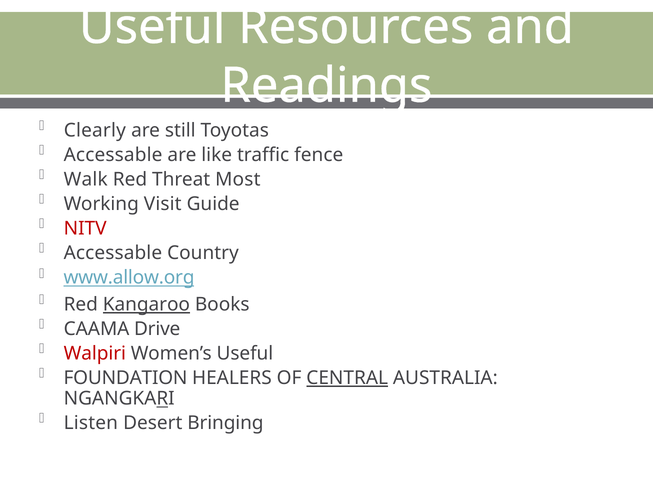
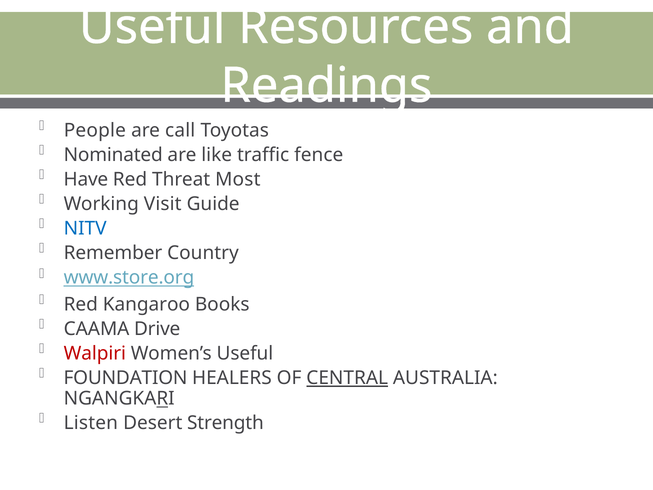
Clearly: Clearly -> People
still: still -> call
Accessable at (113, 155): Accessable -> Nominated
Walk: Walk -> Have
NITV colour: red -> blue
Accessable at (113, 253): Accessable -> Remember
www.allow.org: www.allow.org -> www.store.org
Kangaroo underline: present -> none
Bringing: Bringing -> Strength
